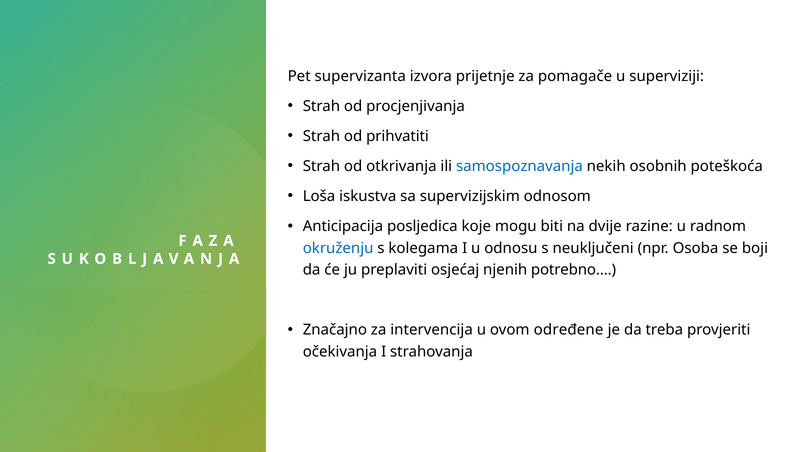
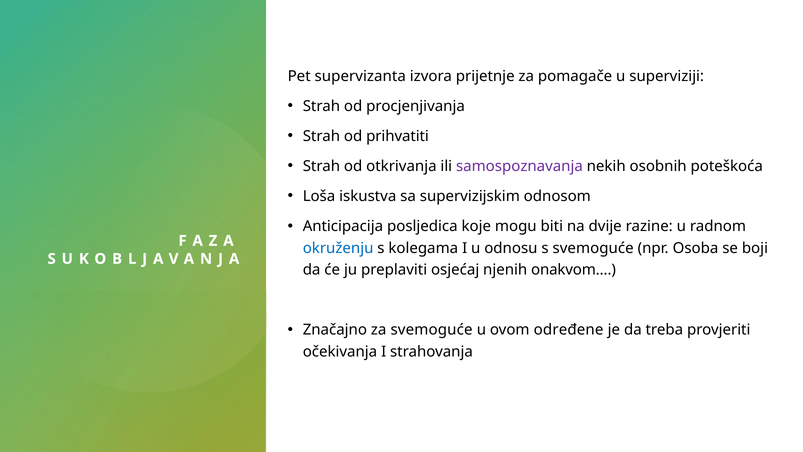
samospoznavanja colour: blue -> purple
s neuključeni: neuključeni -> svemoguće
potrebno…: potrebno… -> onakvom…
za intervencija: intervencija -> svemoguće
